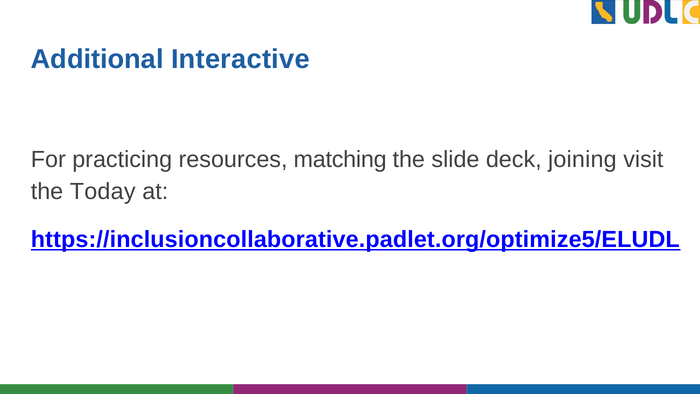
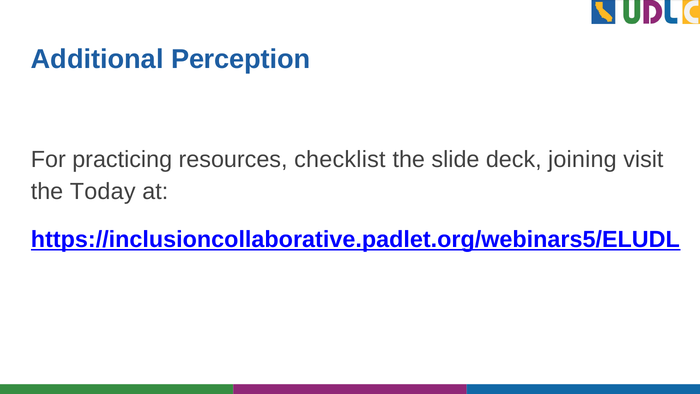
Interactive: Interactive -> Perception
matching: matching -> checklist
https://inclusioncollaborative.padlet.org/optimize5/ELUDL: https://inclusioncollaborative.padlet.org/optimize5/ELUDL -> https://inclusioncollaborative.padlet.org/webinars5/ELUDL
